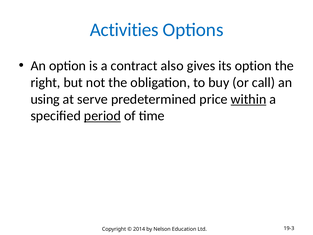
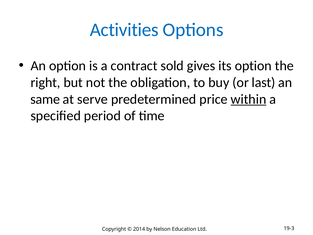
also: also -> sold
call: call -> last
using: using -> same
period underline: present -> none
